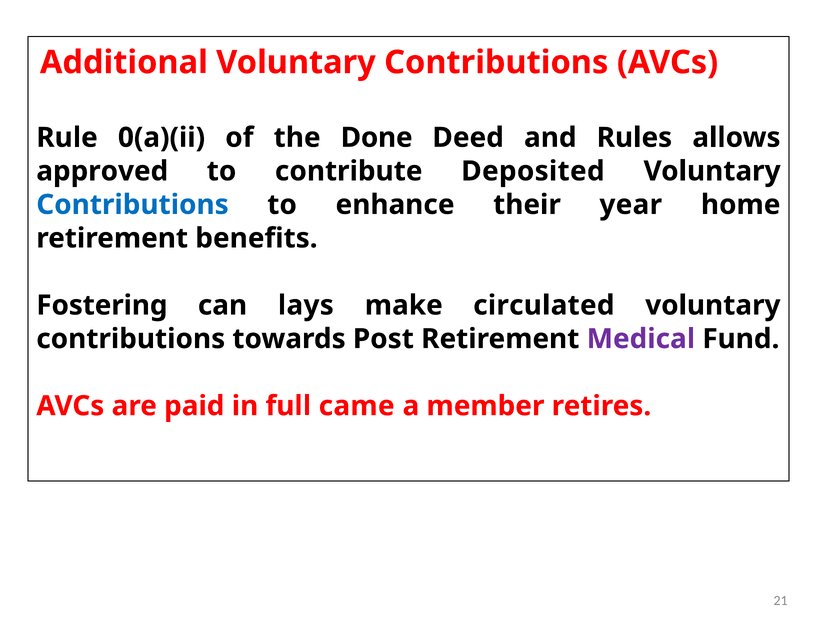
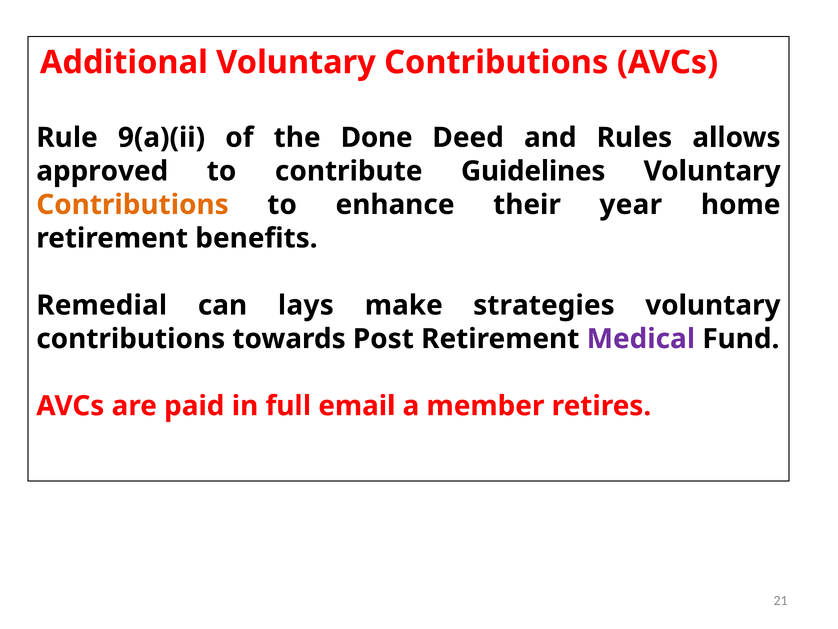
0(a)(ii: 0(a)(ii -> 9(a)(ii
Deposited: Deposited -> Guidelines
Contributions at (132, 205) colour: blue -> orange
Fostering: Fostering -> Remedial
circulated: circulated -> strategies
came: came -> email
